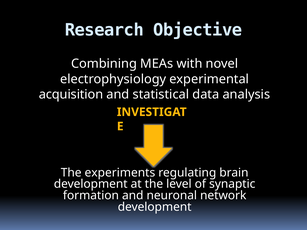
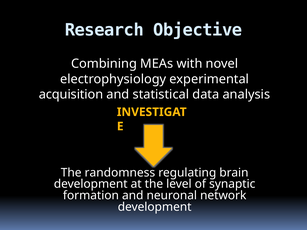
experiments: experiments -> randomness
